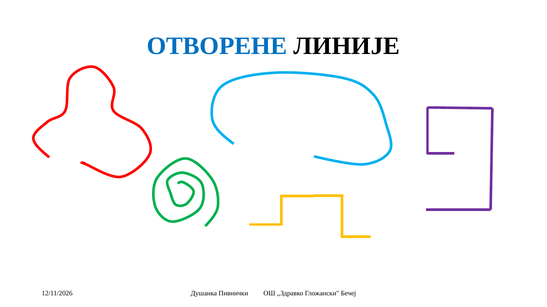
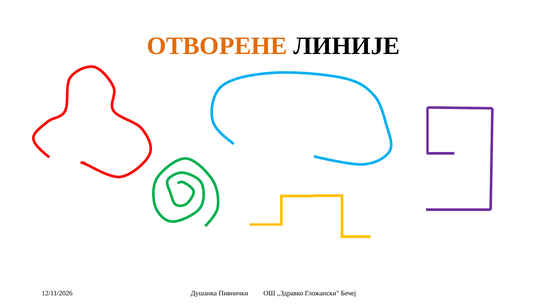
ОТВОРЕНЕ colour: blue -> orange
